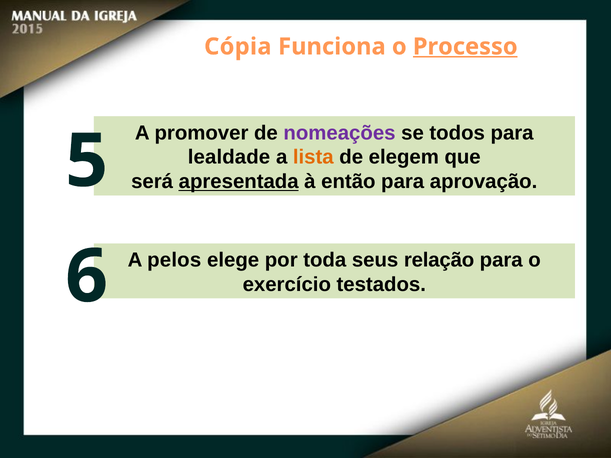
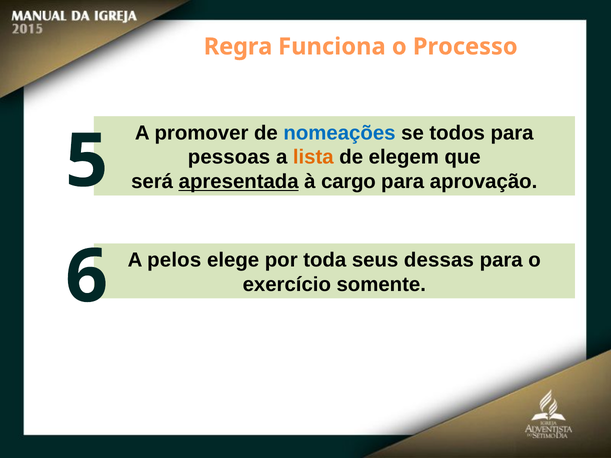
Cópia: Cópia -> Regra
Processo underline: present -> none
nomeações colour: purple -> blue
lealdade: lealdade -> pessoas
então: então -> cargo
relação: relação -> dessas
testados: testados -> somente
